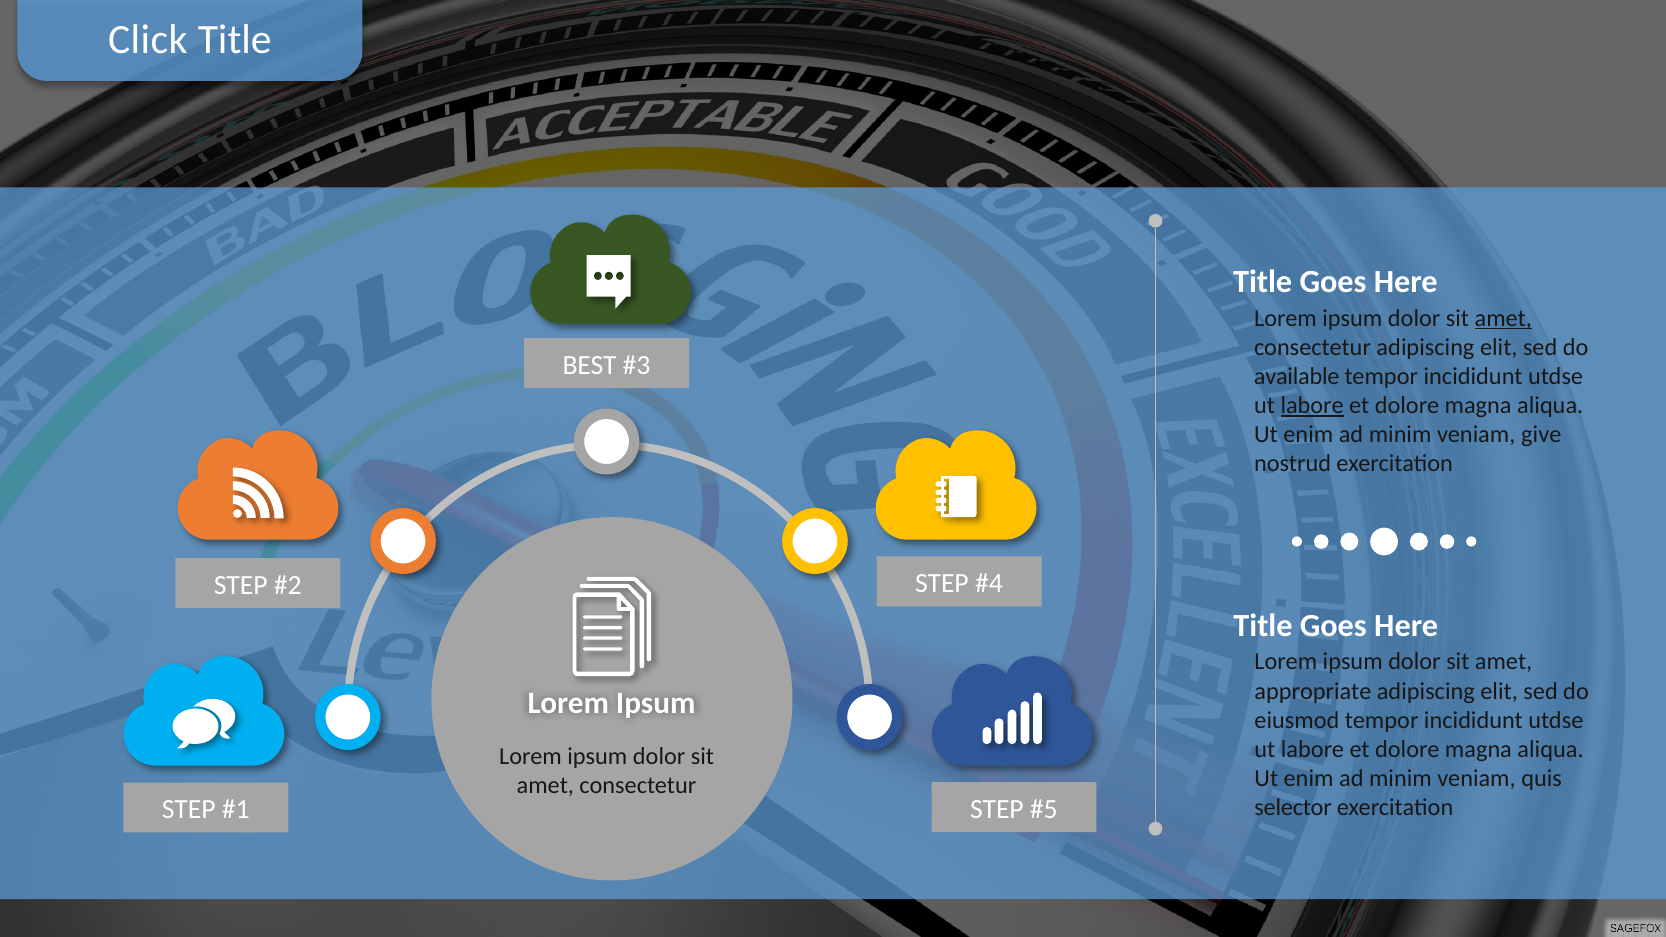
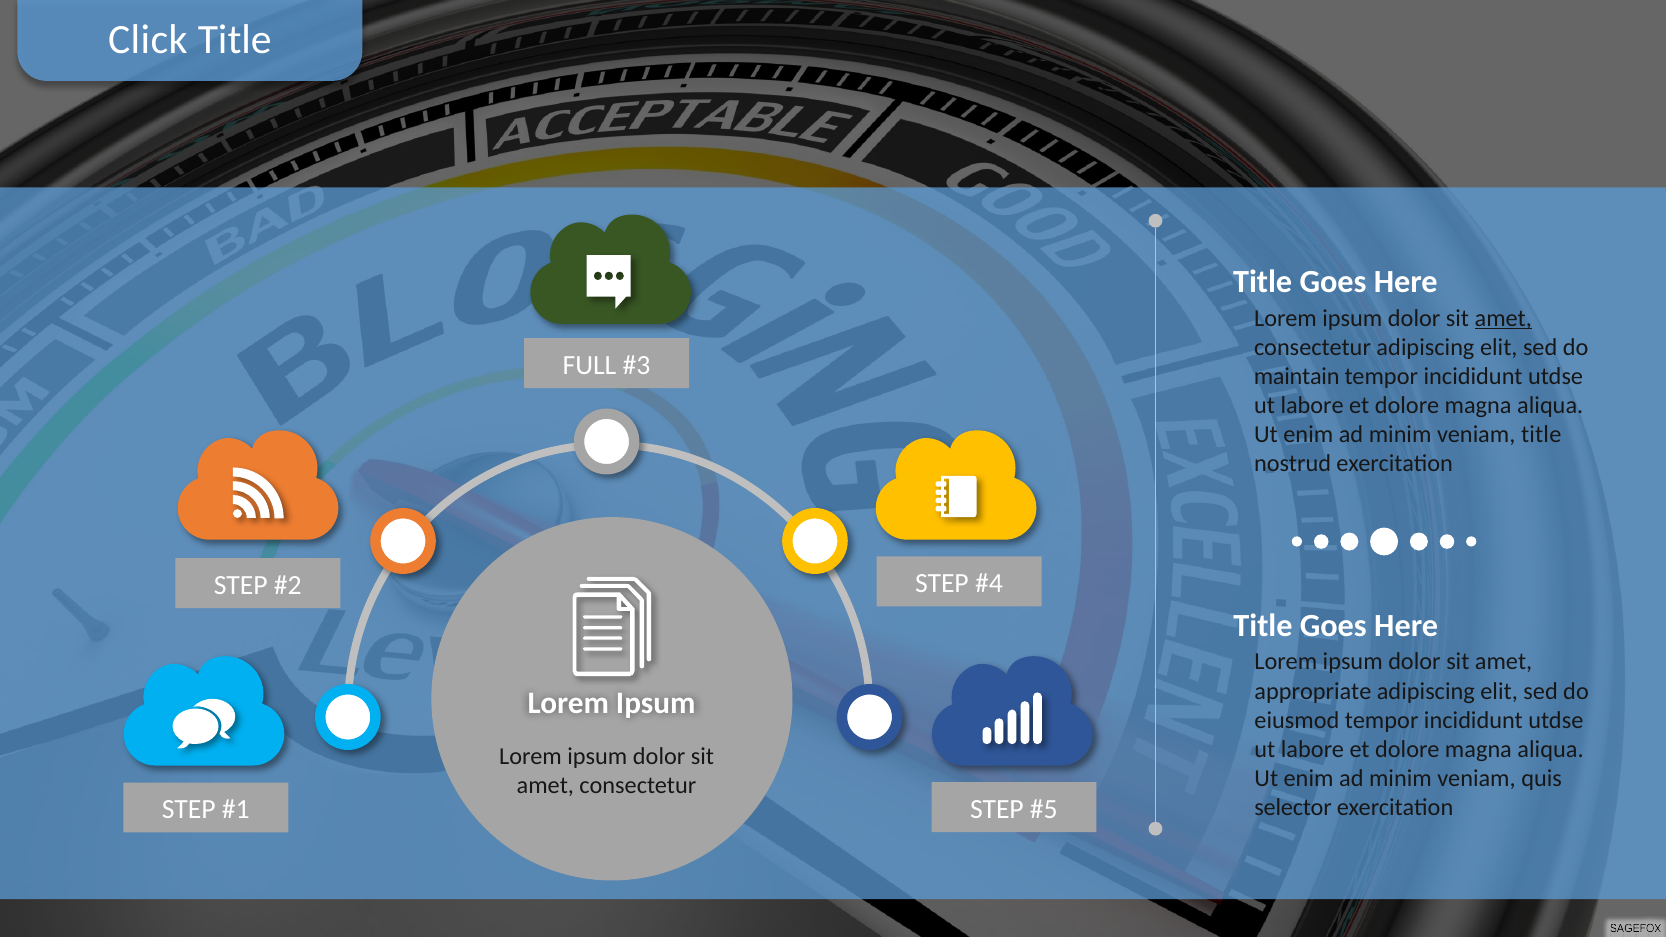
BEST: BEST -> FULL
available: available -> maintain
labore at (1312, 406) underline: present -> none
veniam give: give -> title
